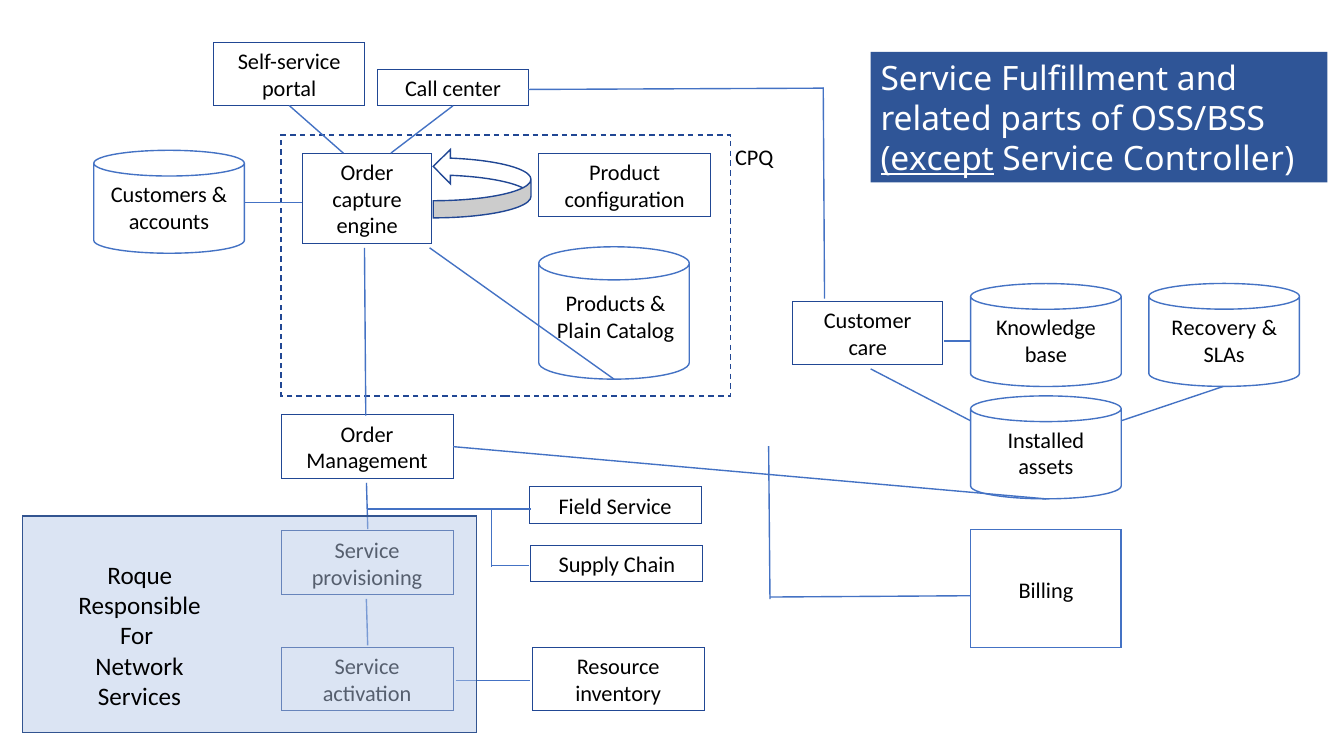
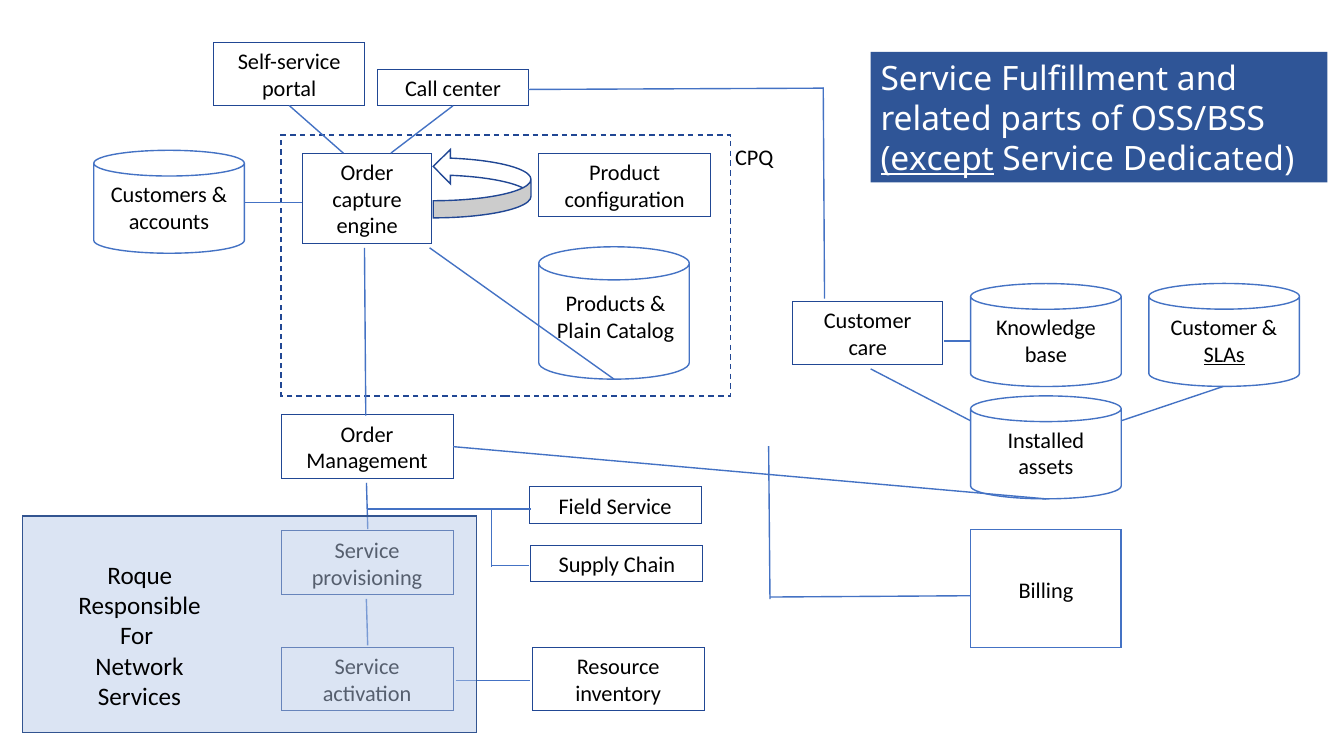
Controller: Controller -> Dedicated
Recovery at (1214, 328): Recovery -> Customer
SLAs underline: none -> present
